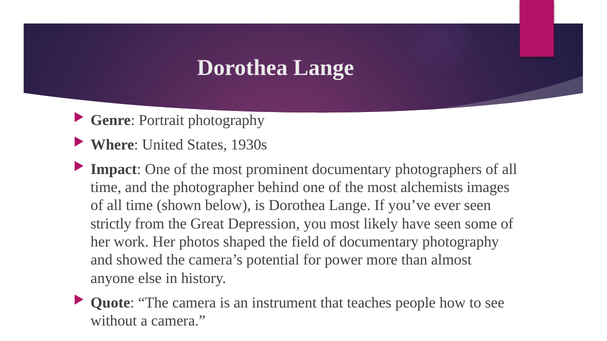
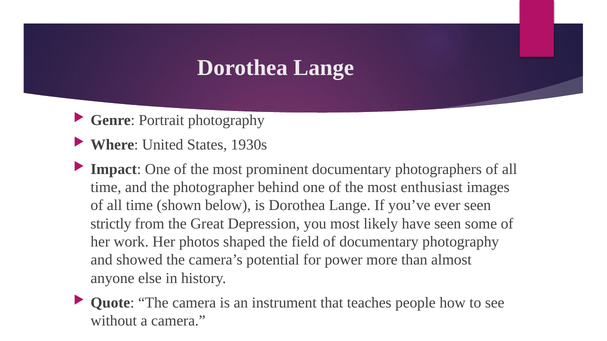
alchemists: alchemists -> enthusiast
